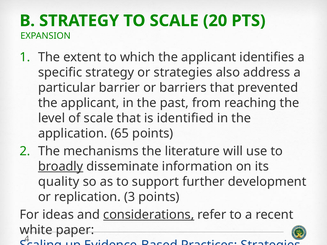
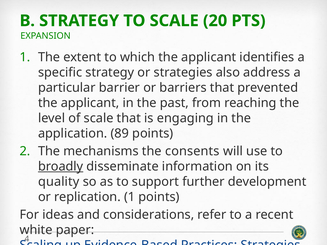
identified: identified -> engaging
65: 65 -> 89
literature: literature -> consents
replication 3: 3 -> 1
considerations underline: present -> none
